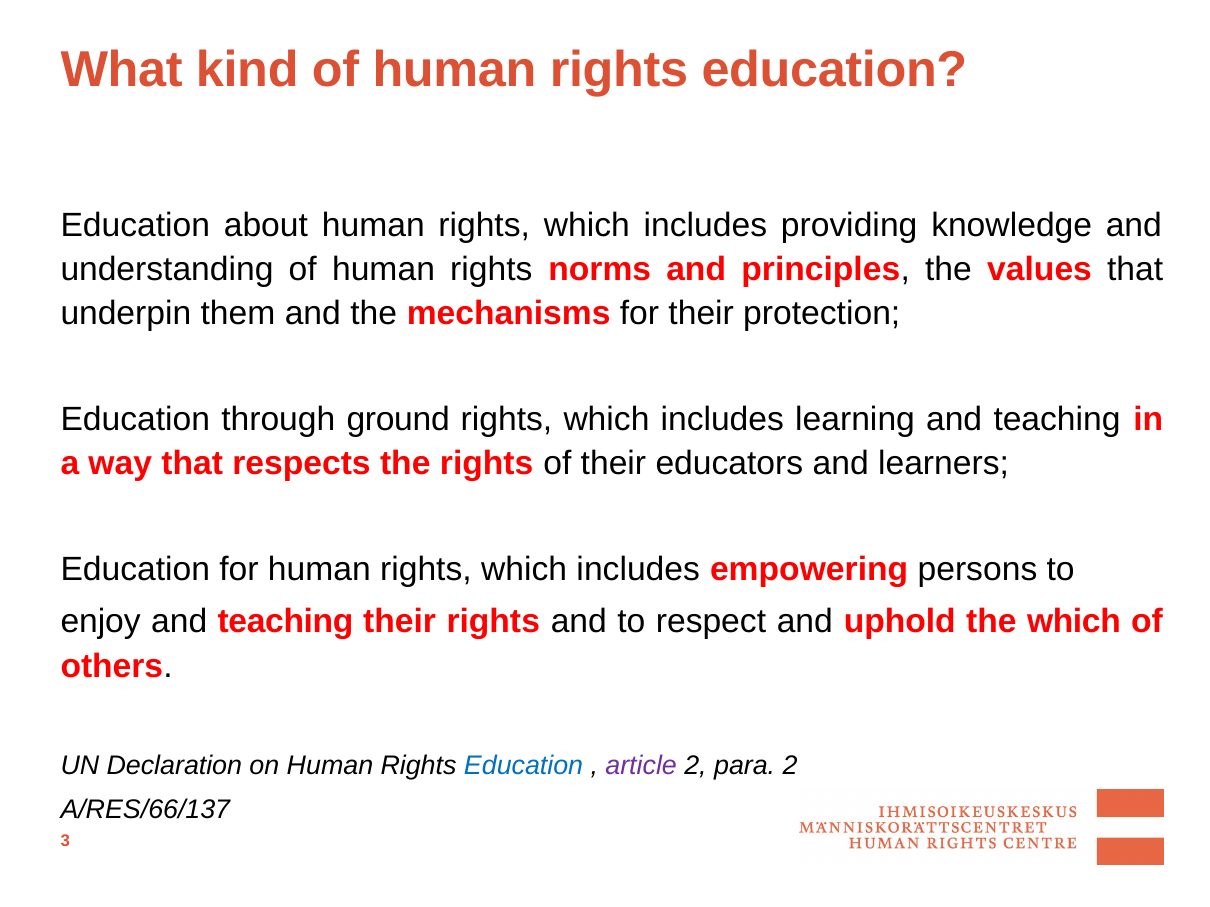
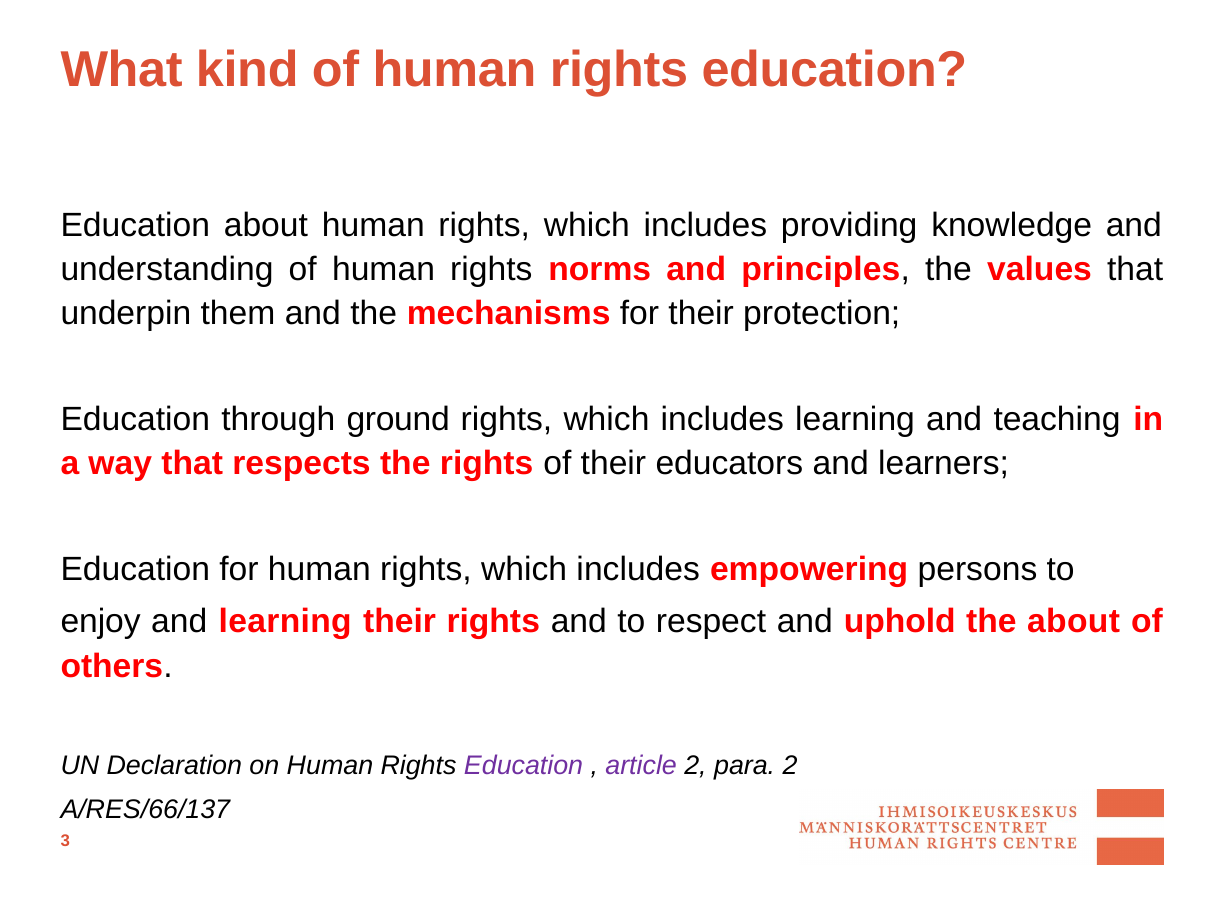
enjoy and teaching: teaching -> learning
the which: which -> about
Education at (524, 767) colour: blue -> purple
